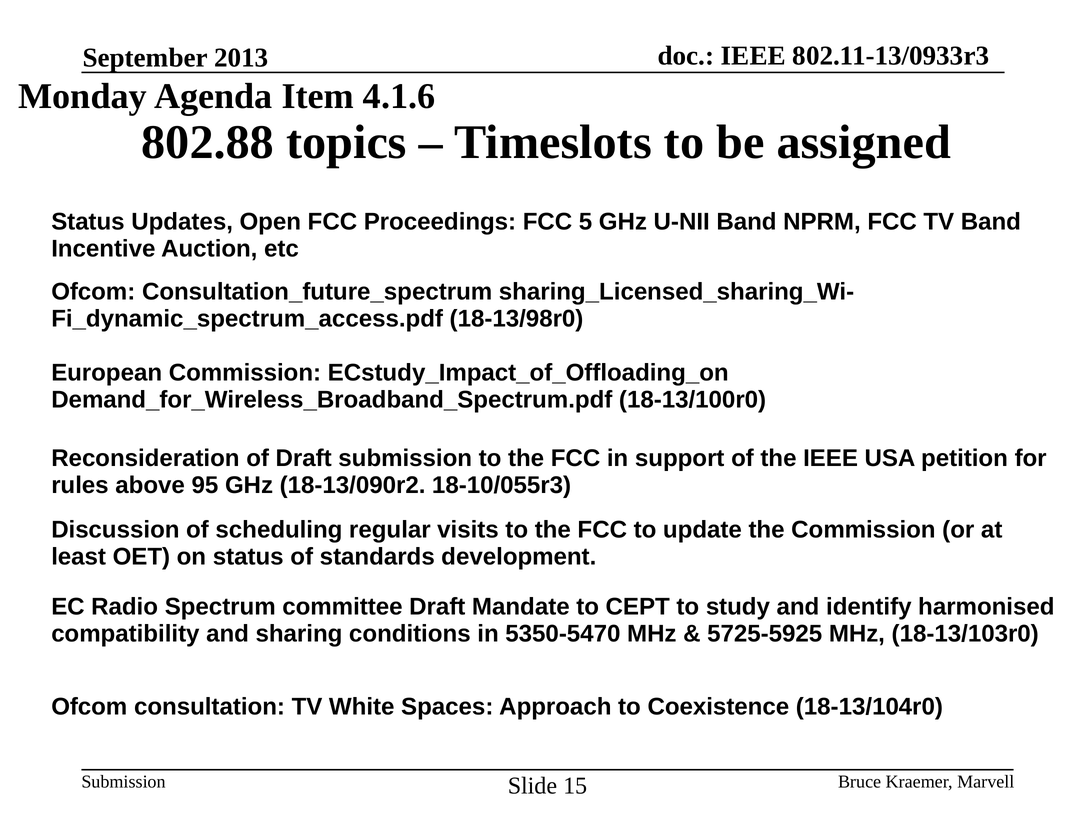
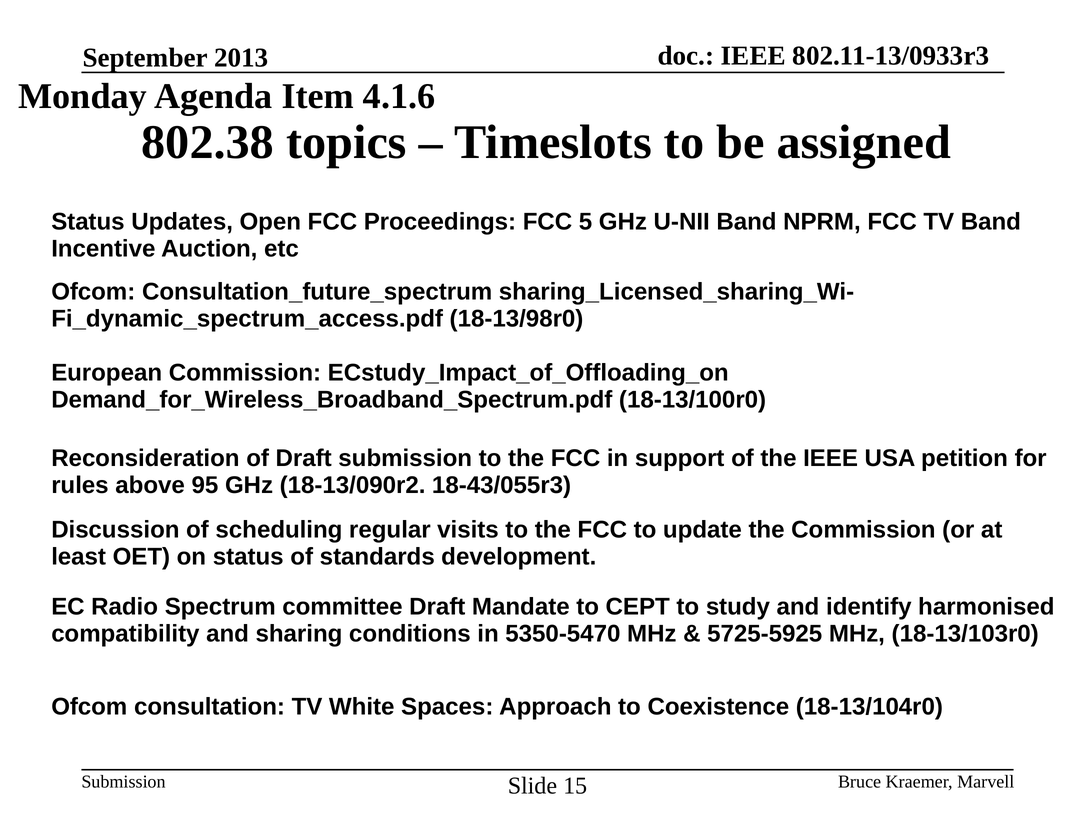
802.88: 802.88 -> 802.38
18-10/055r3: 18-10/055r3 -> 18-43/055r3
